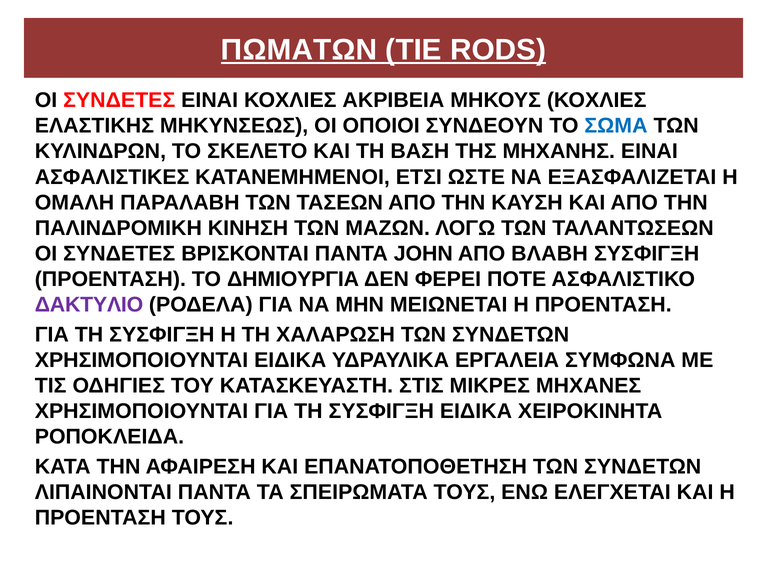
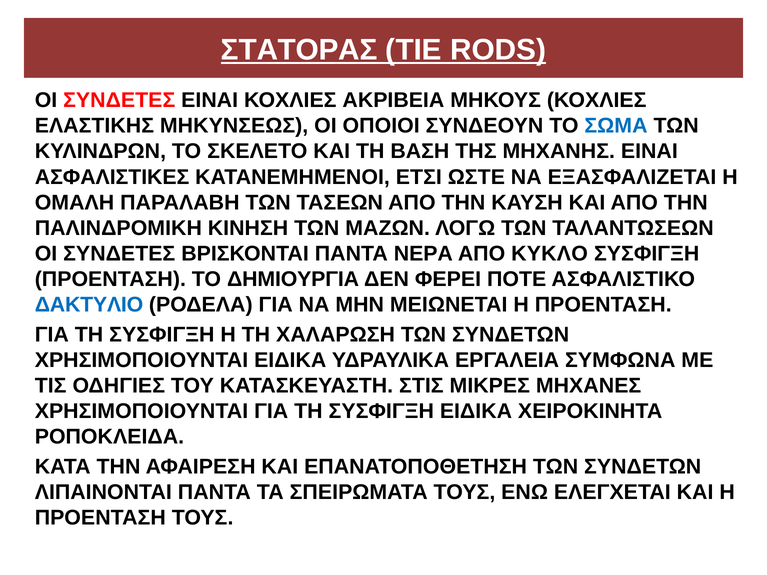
ΠΩΜΑΤΩΝ: ΠΩΜΑΤΩΝ -> ΣΤΑΤΟΡΑΣ
JOHN: JOHN -> ΝΕΡΑ
ΒΛΑΒΗ: ΒΛΑΒΗ -> ΚΥΚΛΟ
ΔΑΚΤΥΛΙΟ colour: purple -> blue
